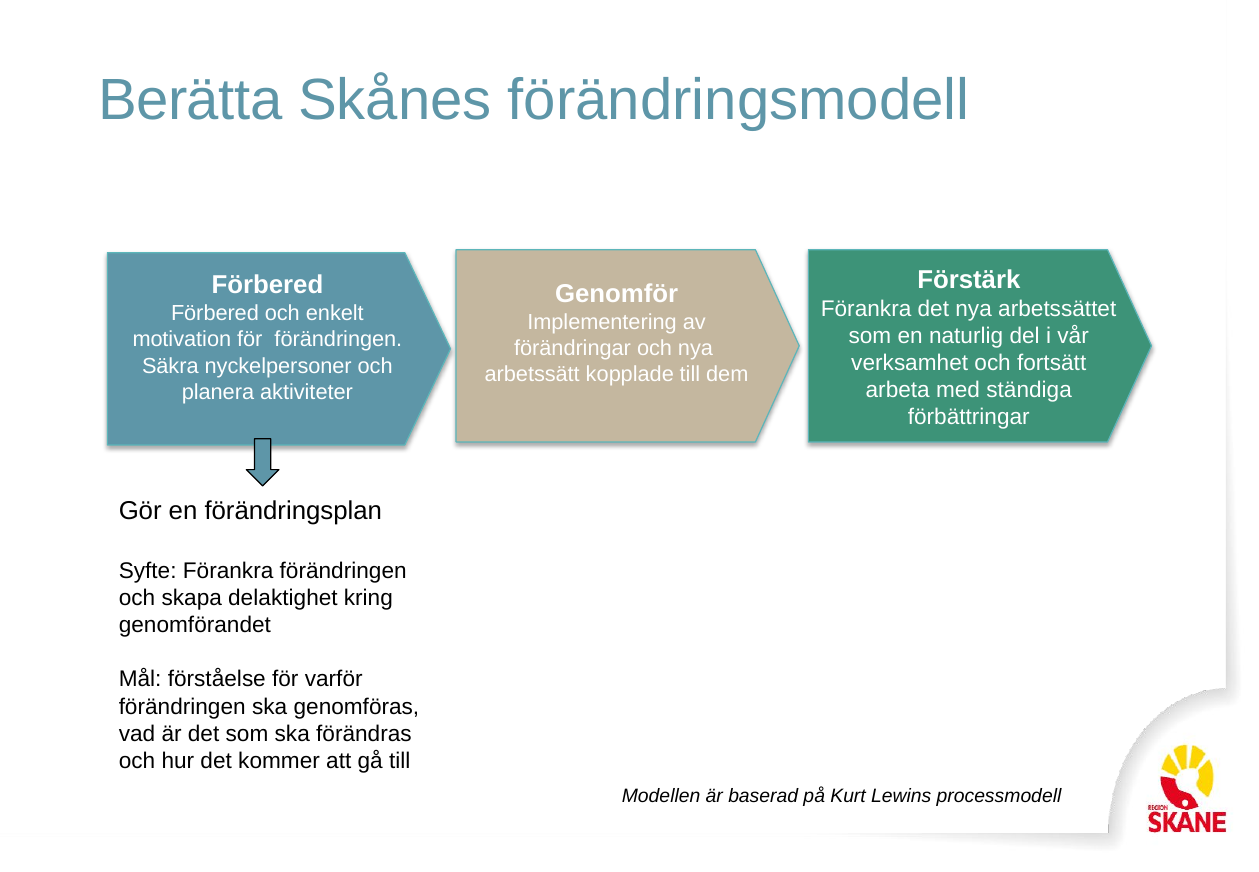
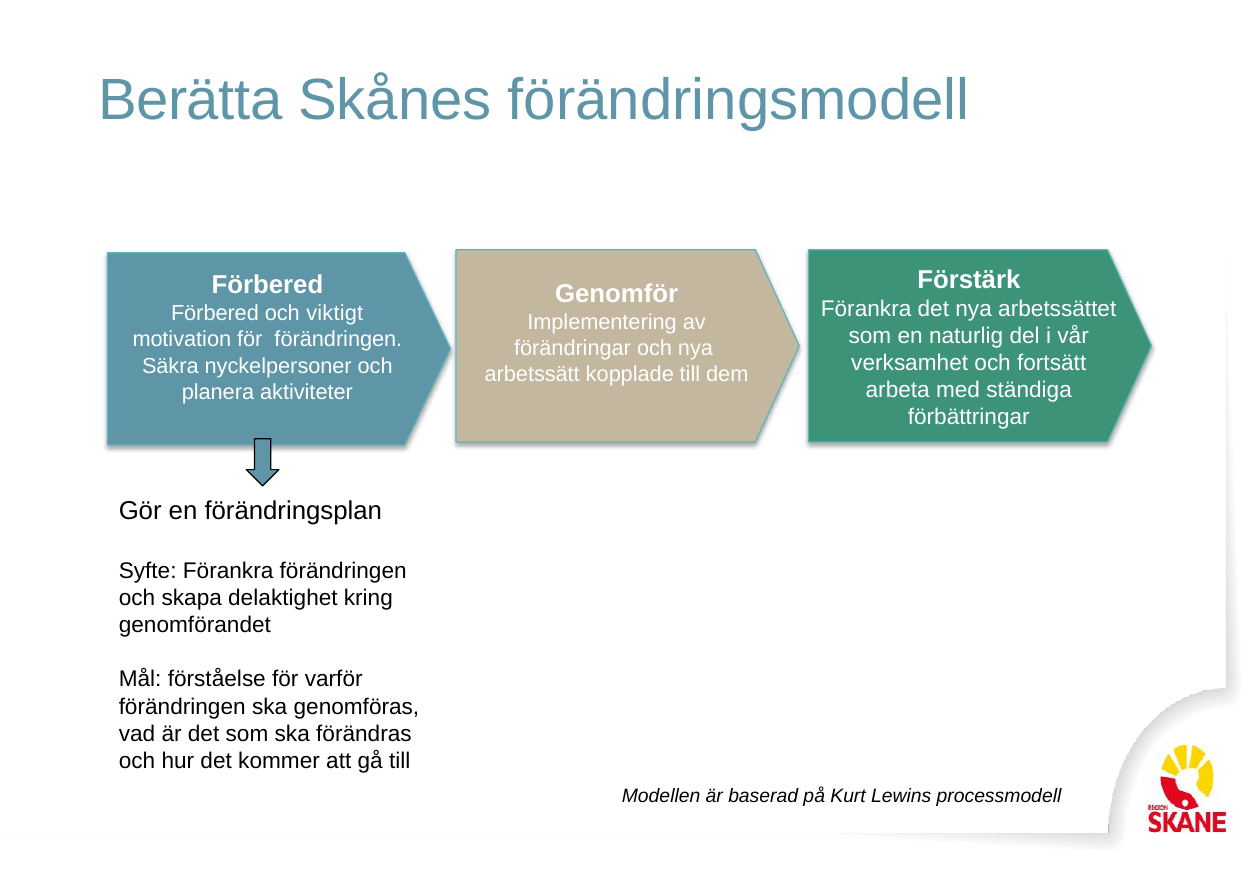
enkelt: enkelt -> viktigt
